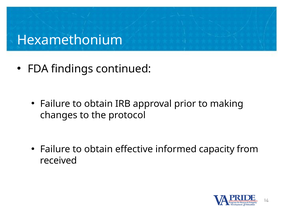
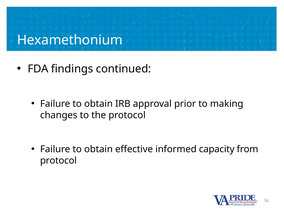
received at (58, 161): received -> protocol
